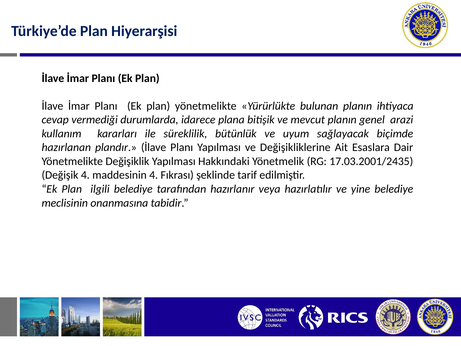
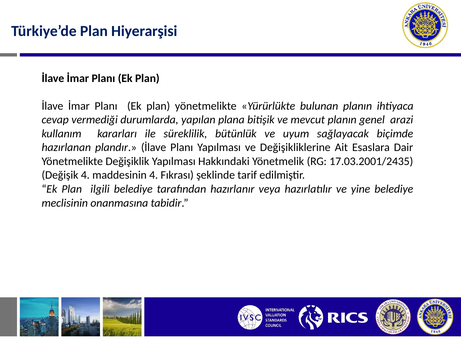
idarece: idarece -> yapılan
